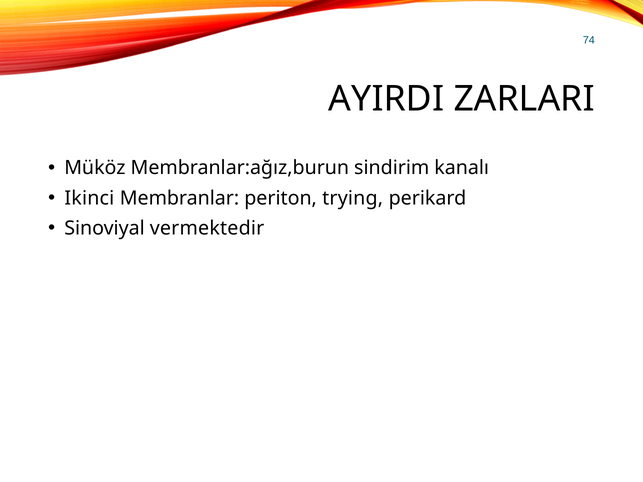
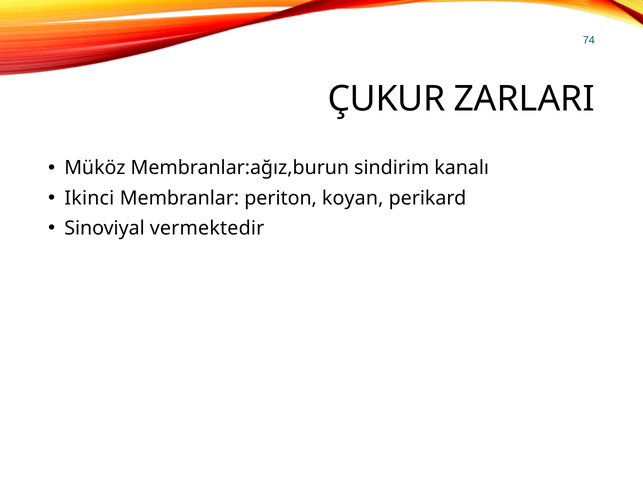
AYIRDI: AYIRDI -> ÇUKUR
trying: trying -> koyan
